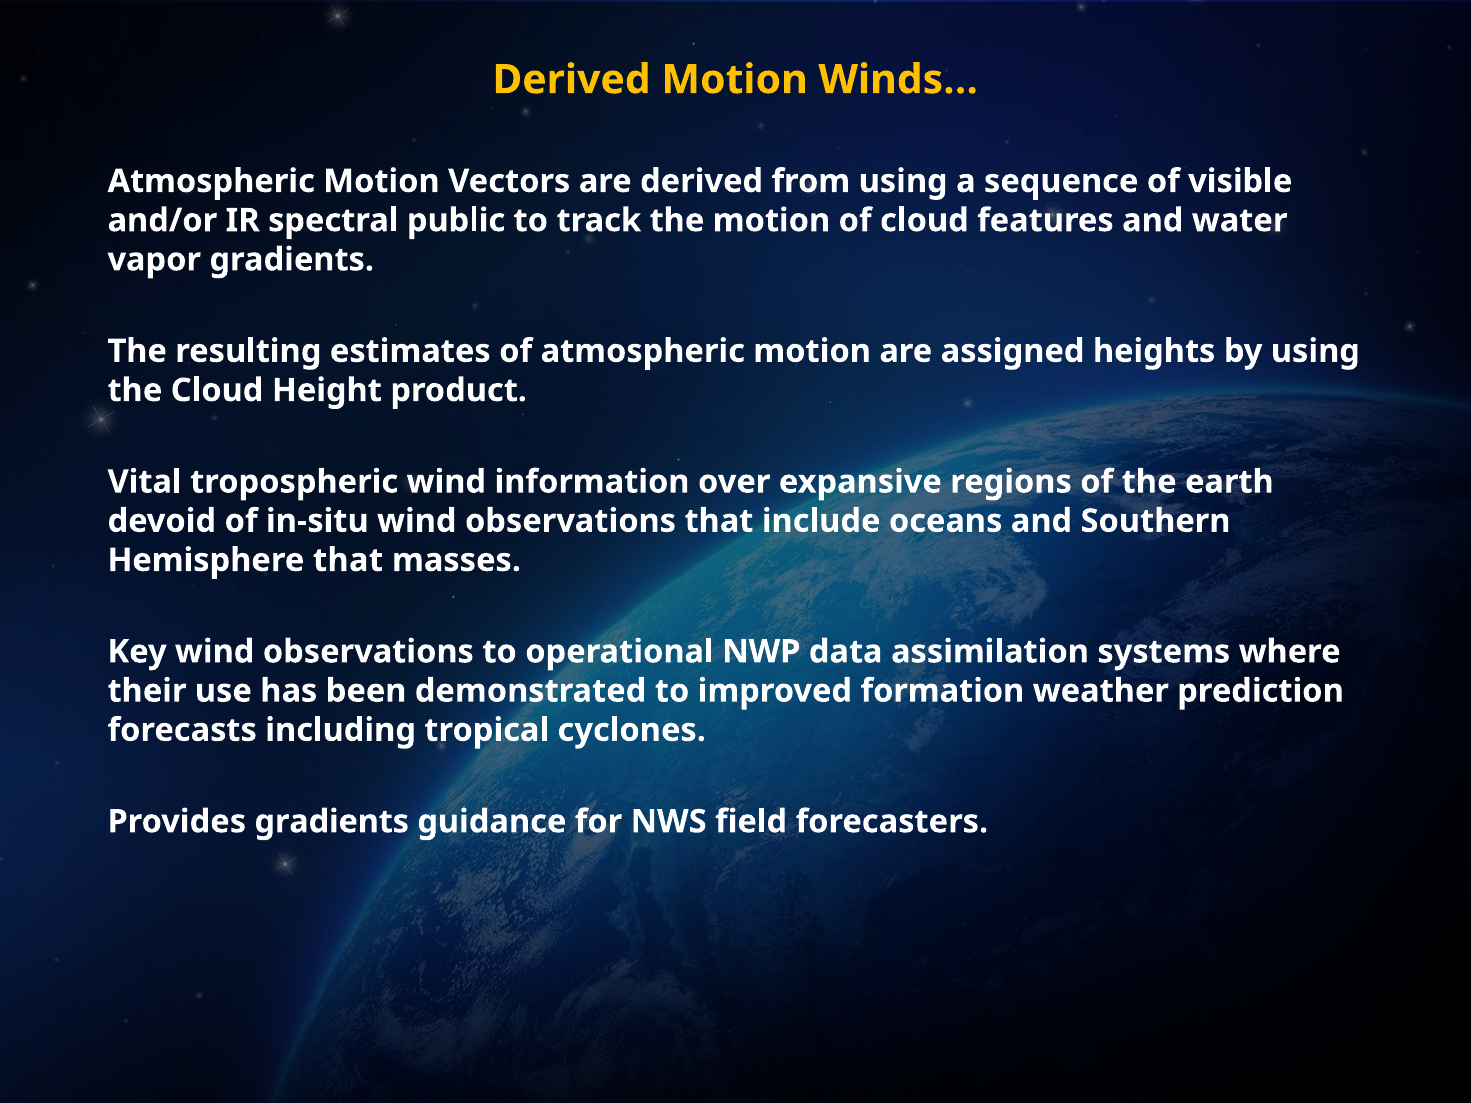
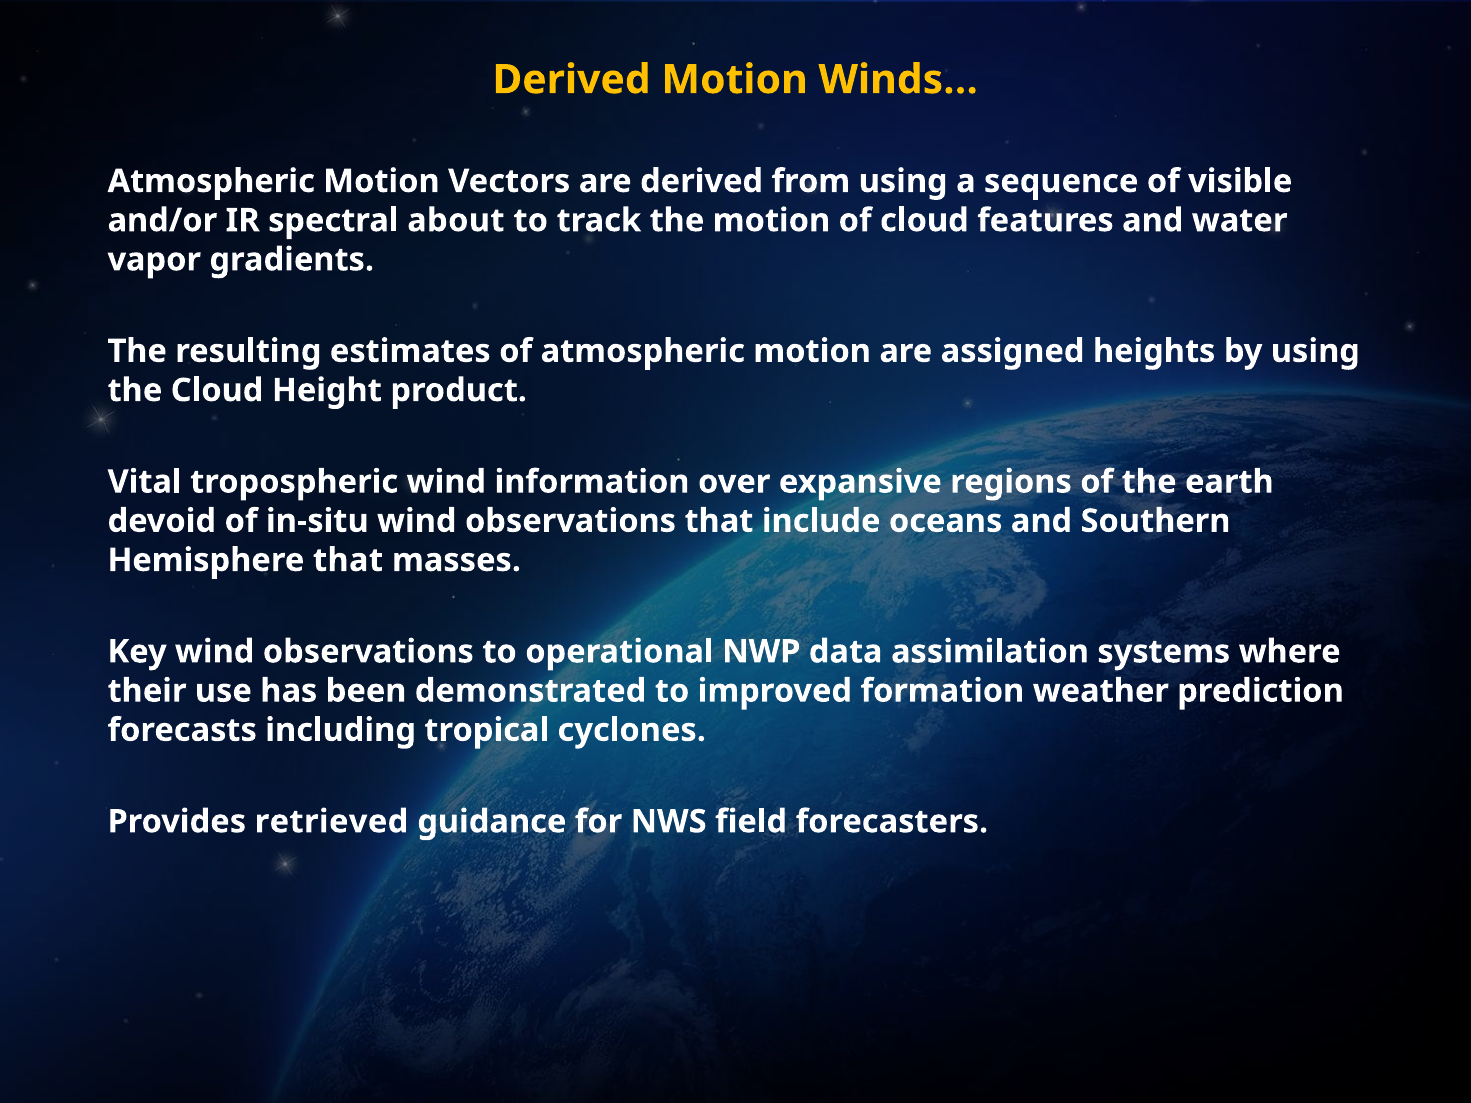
public: public -> about
Provides gradients: gradients -> retrieved
